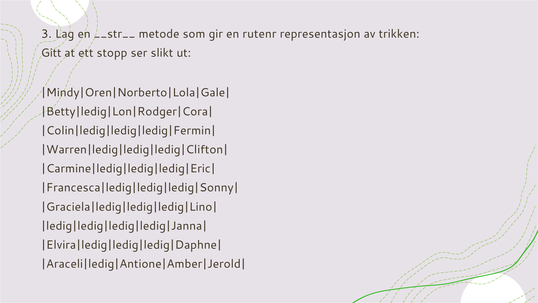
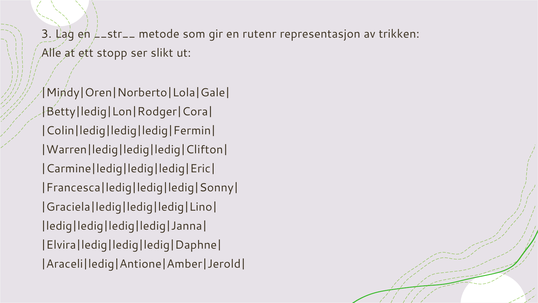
Gitt: Gitt -> Alle
